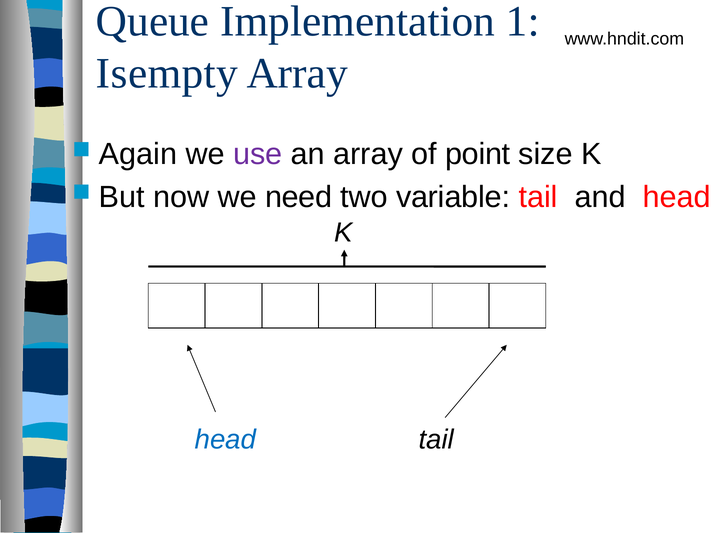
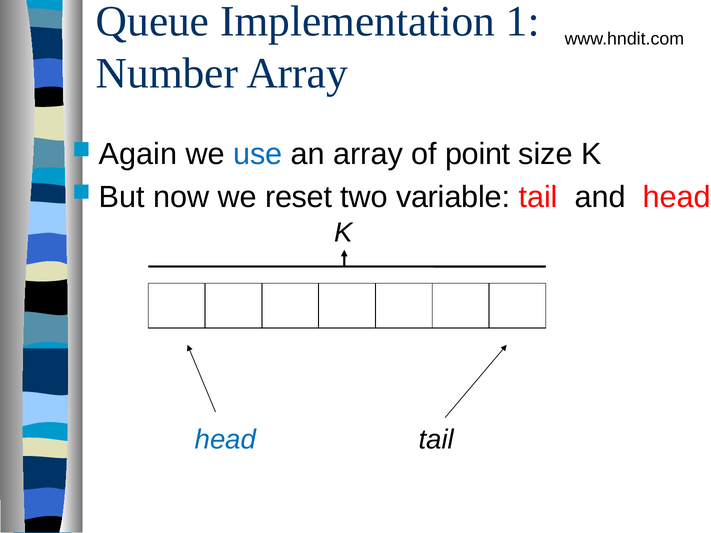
Isempty: Isempty -> Number
use colour: purple -> blue
need: need -> reset
